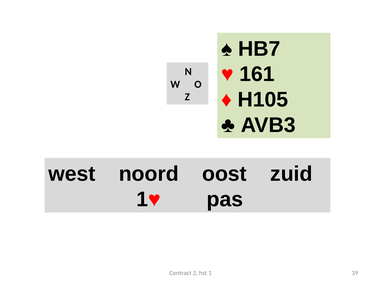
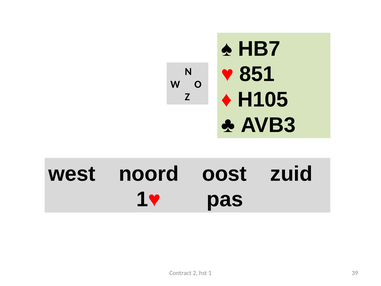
161: 161 -> 851
